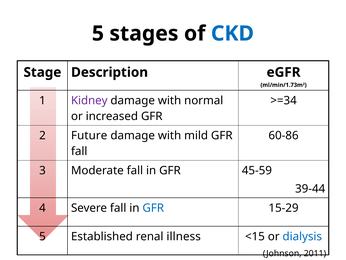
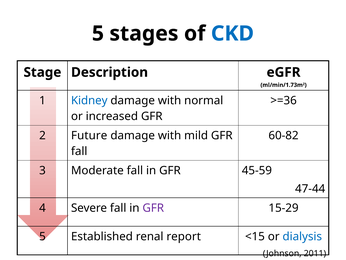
Kidney colour: purple -> blue
>=34: >=34 -> >=36
60-86: 60-86 -> 60-82
39-44: 39-44 -> 47-44
GFR at (153, 208) colour: blue -> purple
illness: illness -> report
